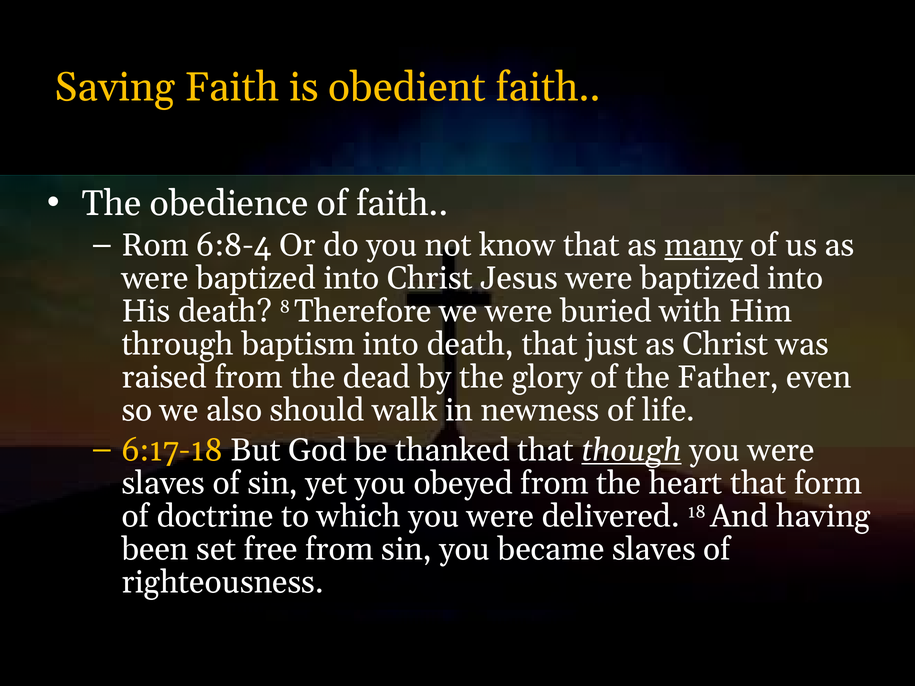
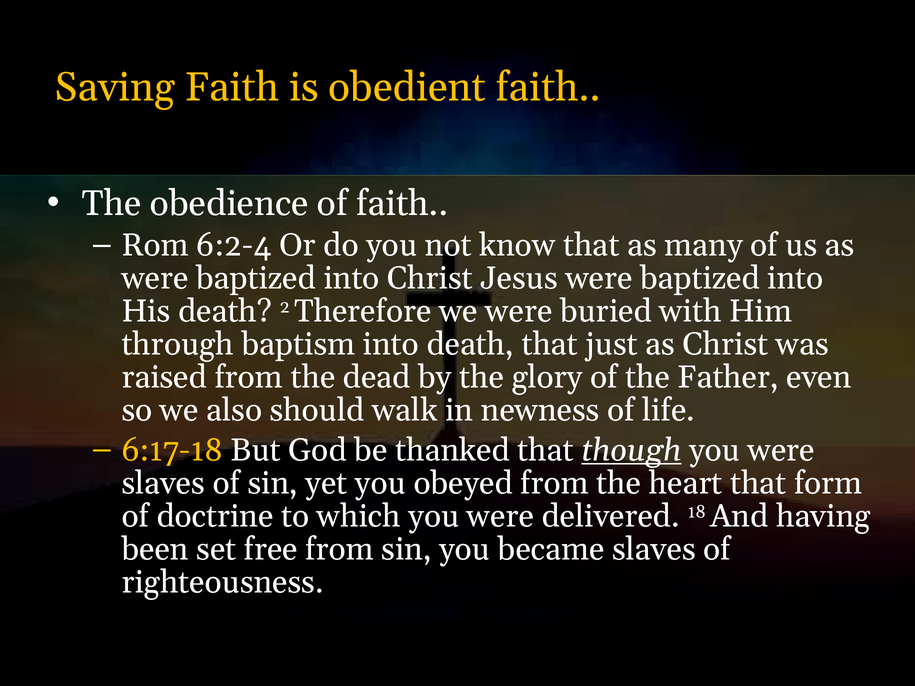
6:8-4: 6:8-4 -> 6:2-4
many underline: present -> none
8: 8 -> 2
